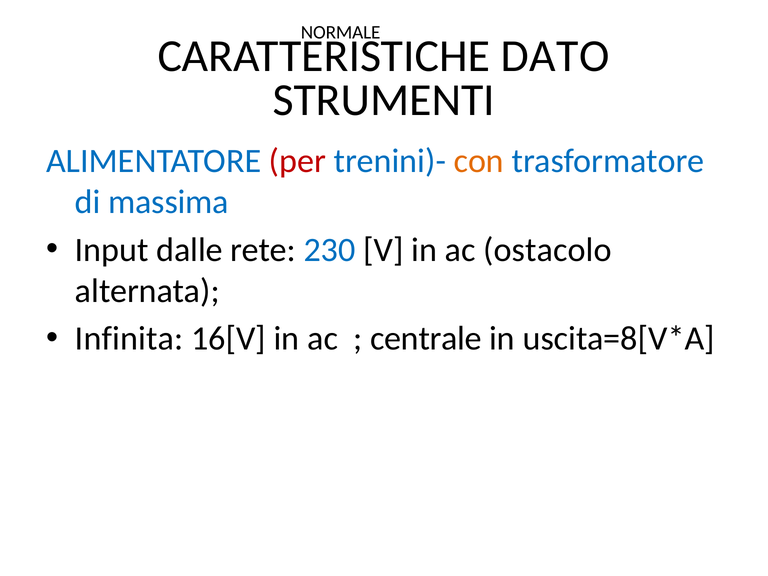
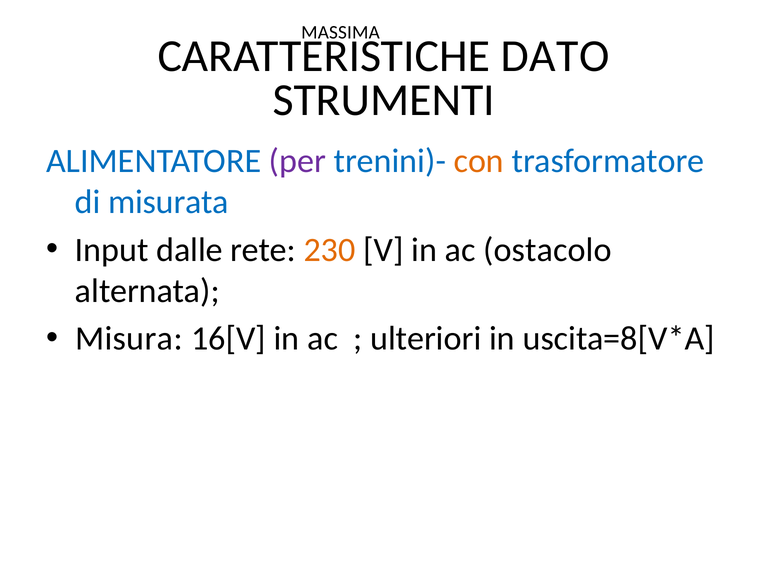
NORMALE: NORMALE -> MASSIMA
per colour: red -> purple
massima: massima -> misurata
230 colour: blue -> orange
Infinita: Infinita -> Misura
centrale: centrale -> ulteriori
